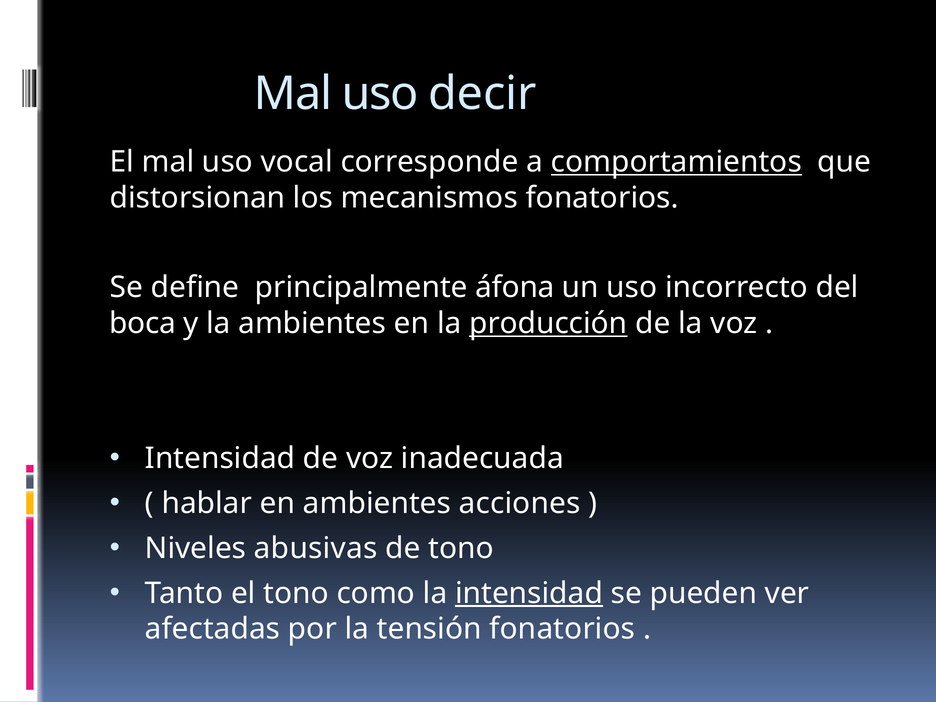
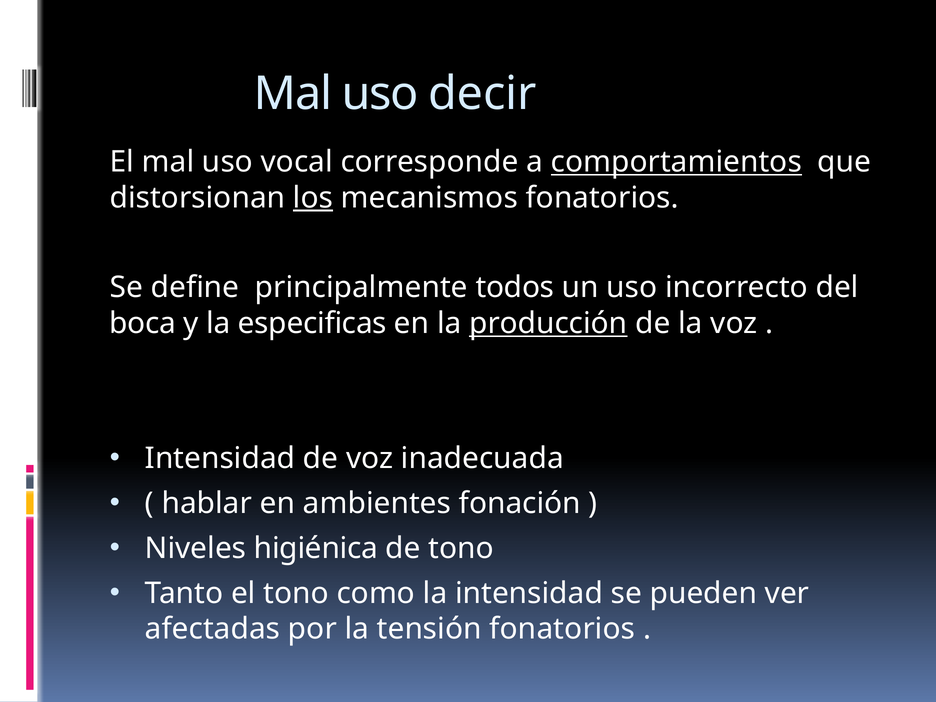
los underline: none -> present
áfona: áfona -> todos
la ambientes: ambientes -> especificas
acciones: acciones -> fonación
abusivas: abusivas -> higiénica
intensidad at (529, 593) underline: present -> none
